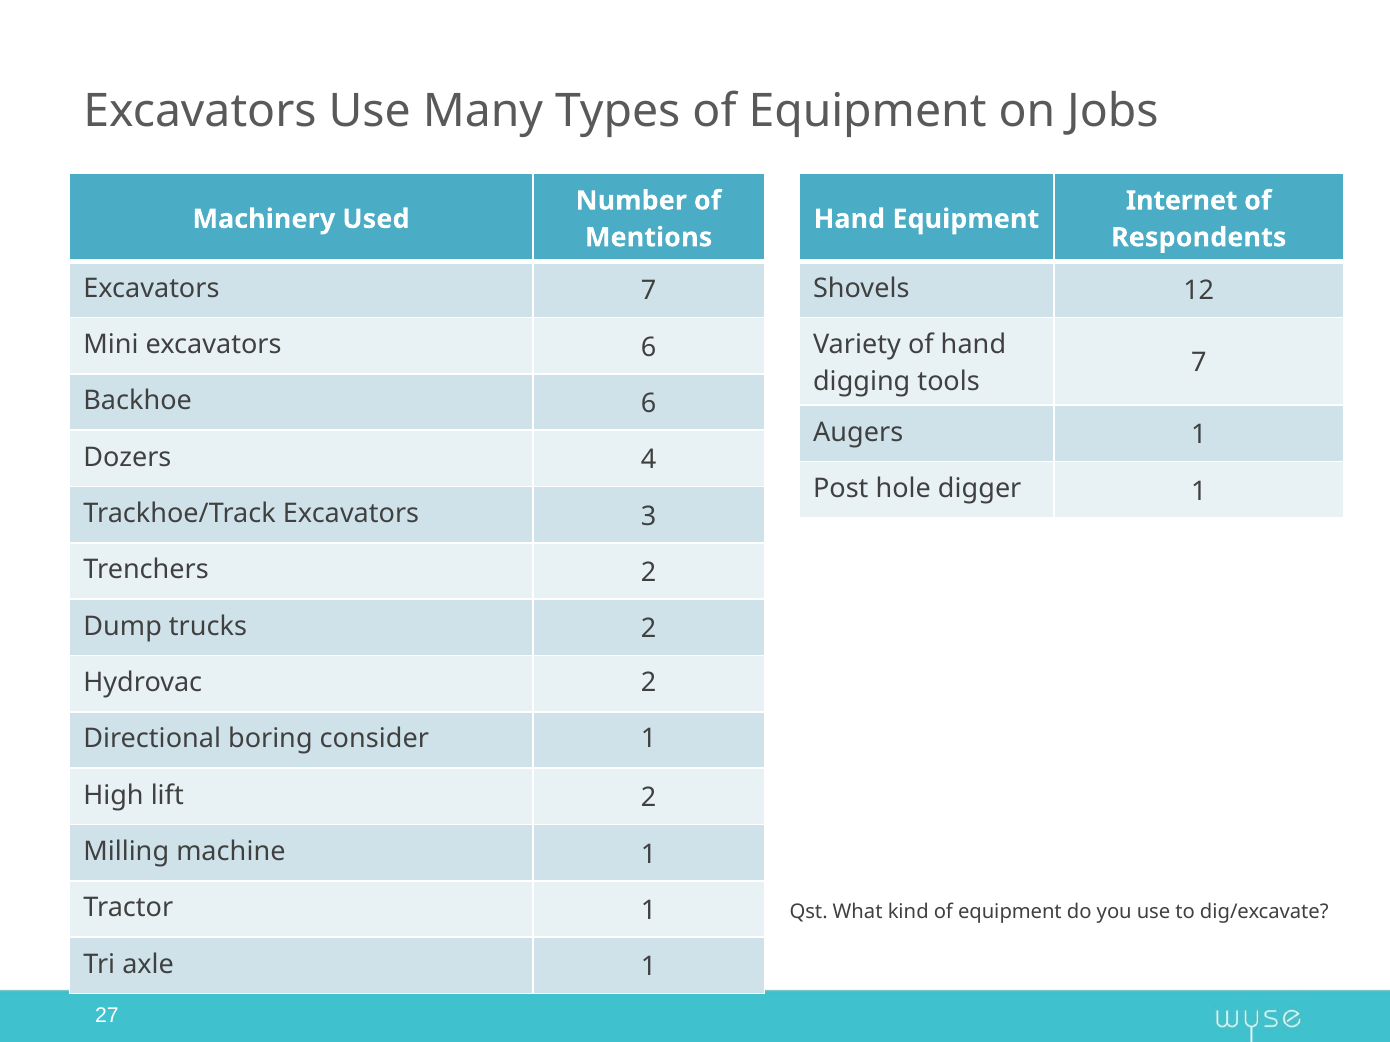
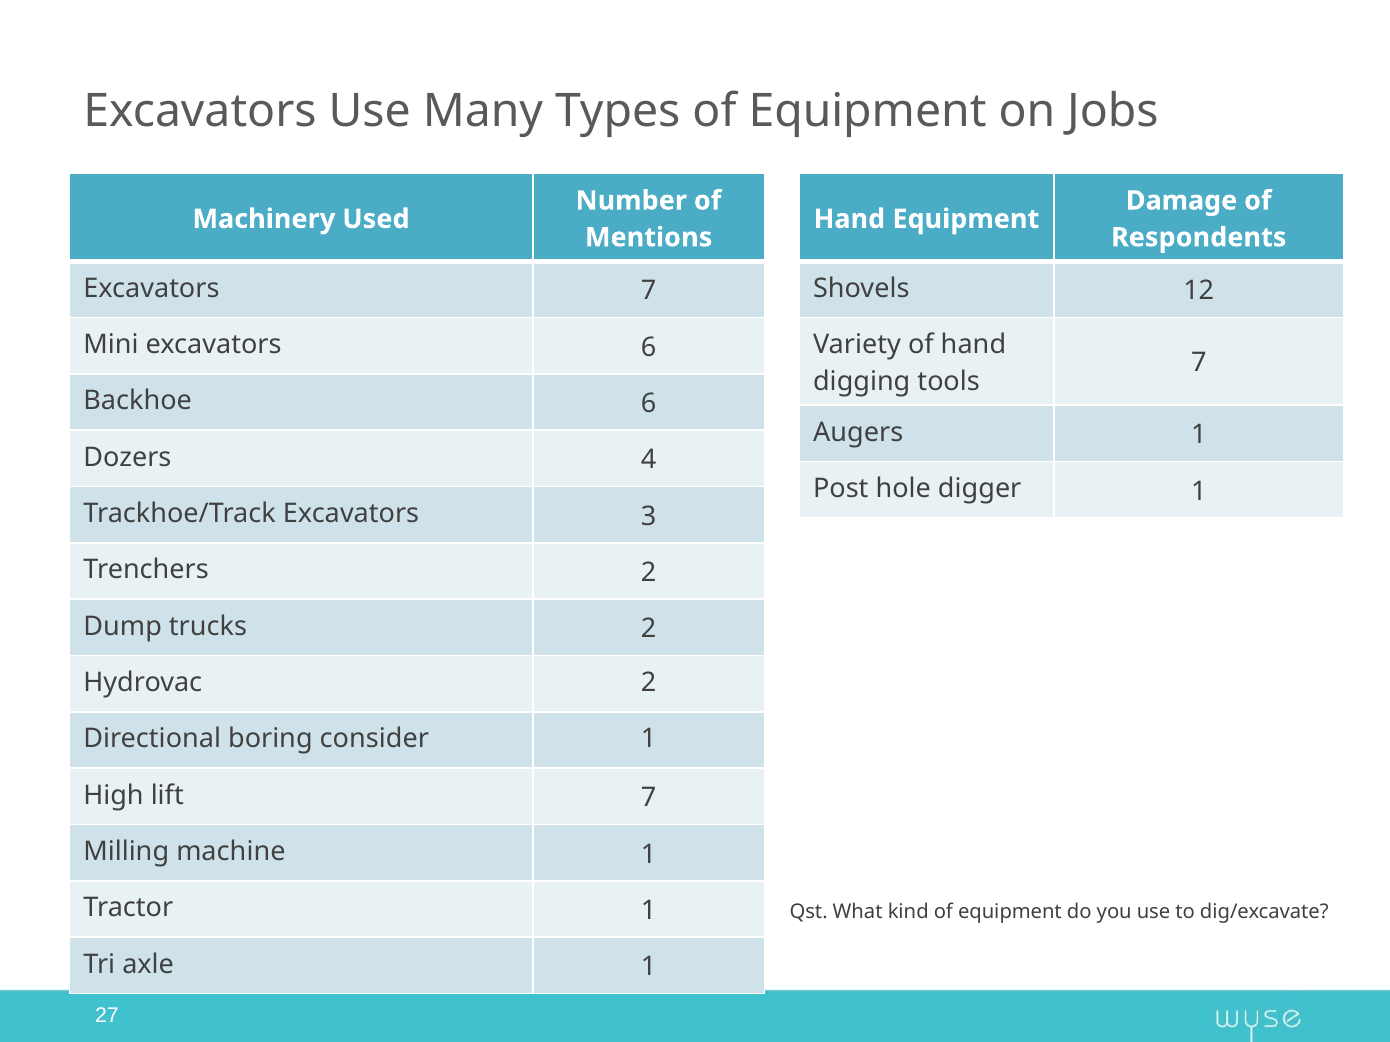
Internet: Internet -> Damage
lift 2: 2 -> 7
